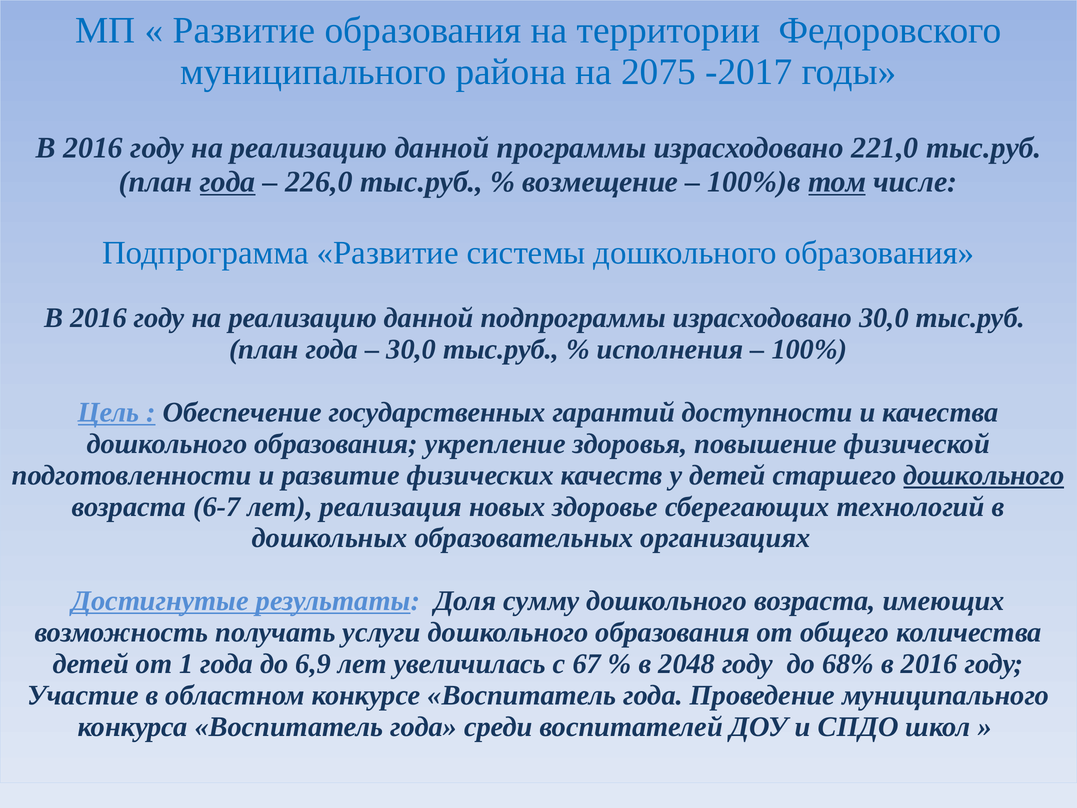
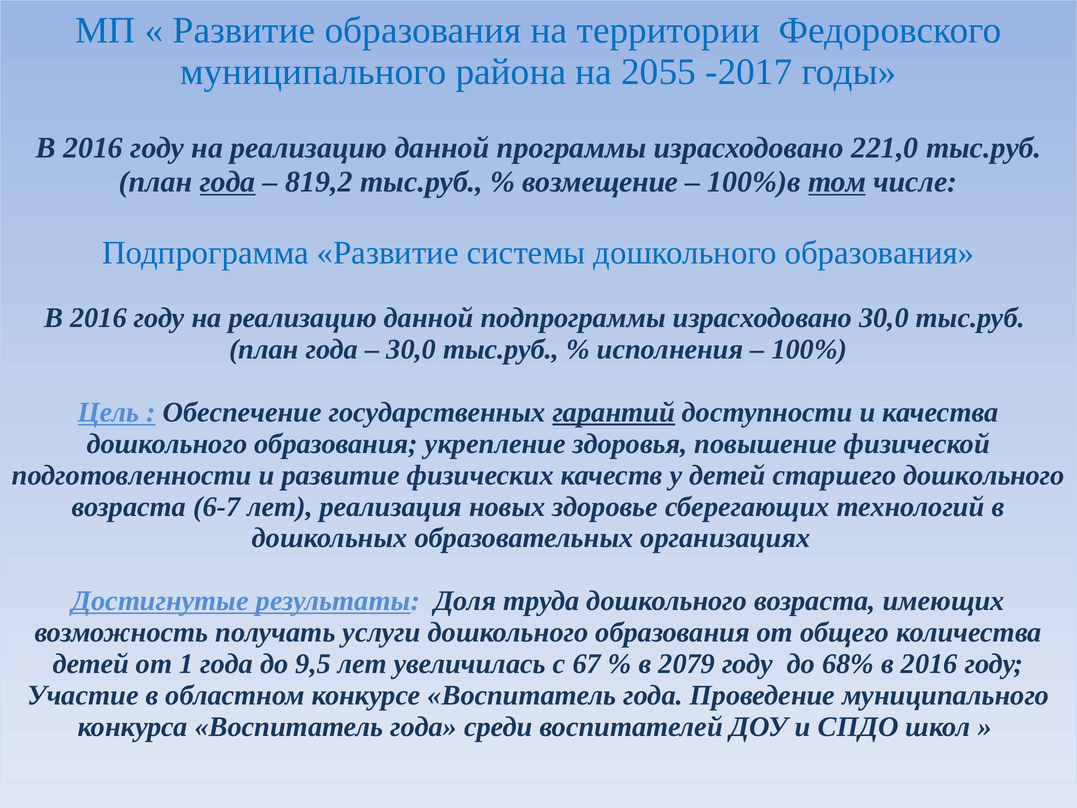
2075: 2075 -> 2055
226,0: 226,0 -> 819,2
гарантий underline: none -> present
дошкольного at (984, 475) underline: present -> none
сумму: сумму -> труда
6,9: 6,9 -> 9,5
2048: 2048 -> 2079
